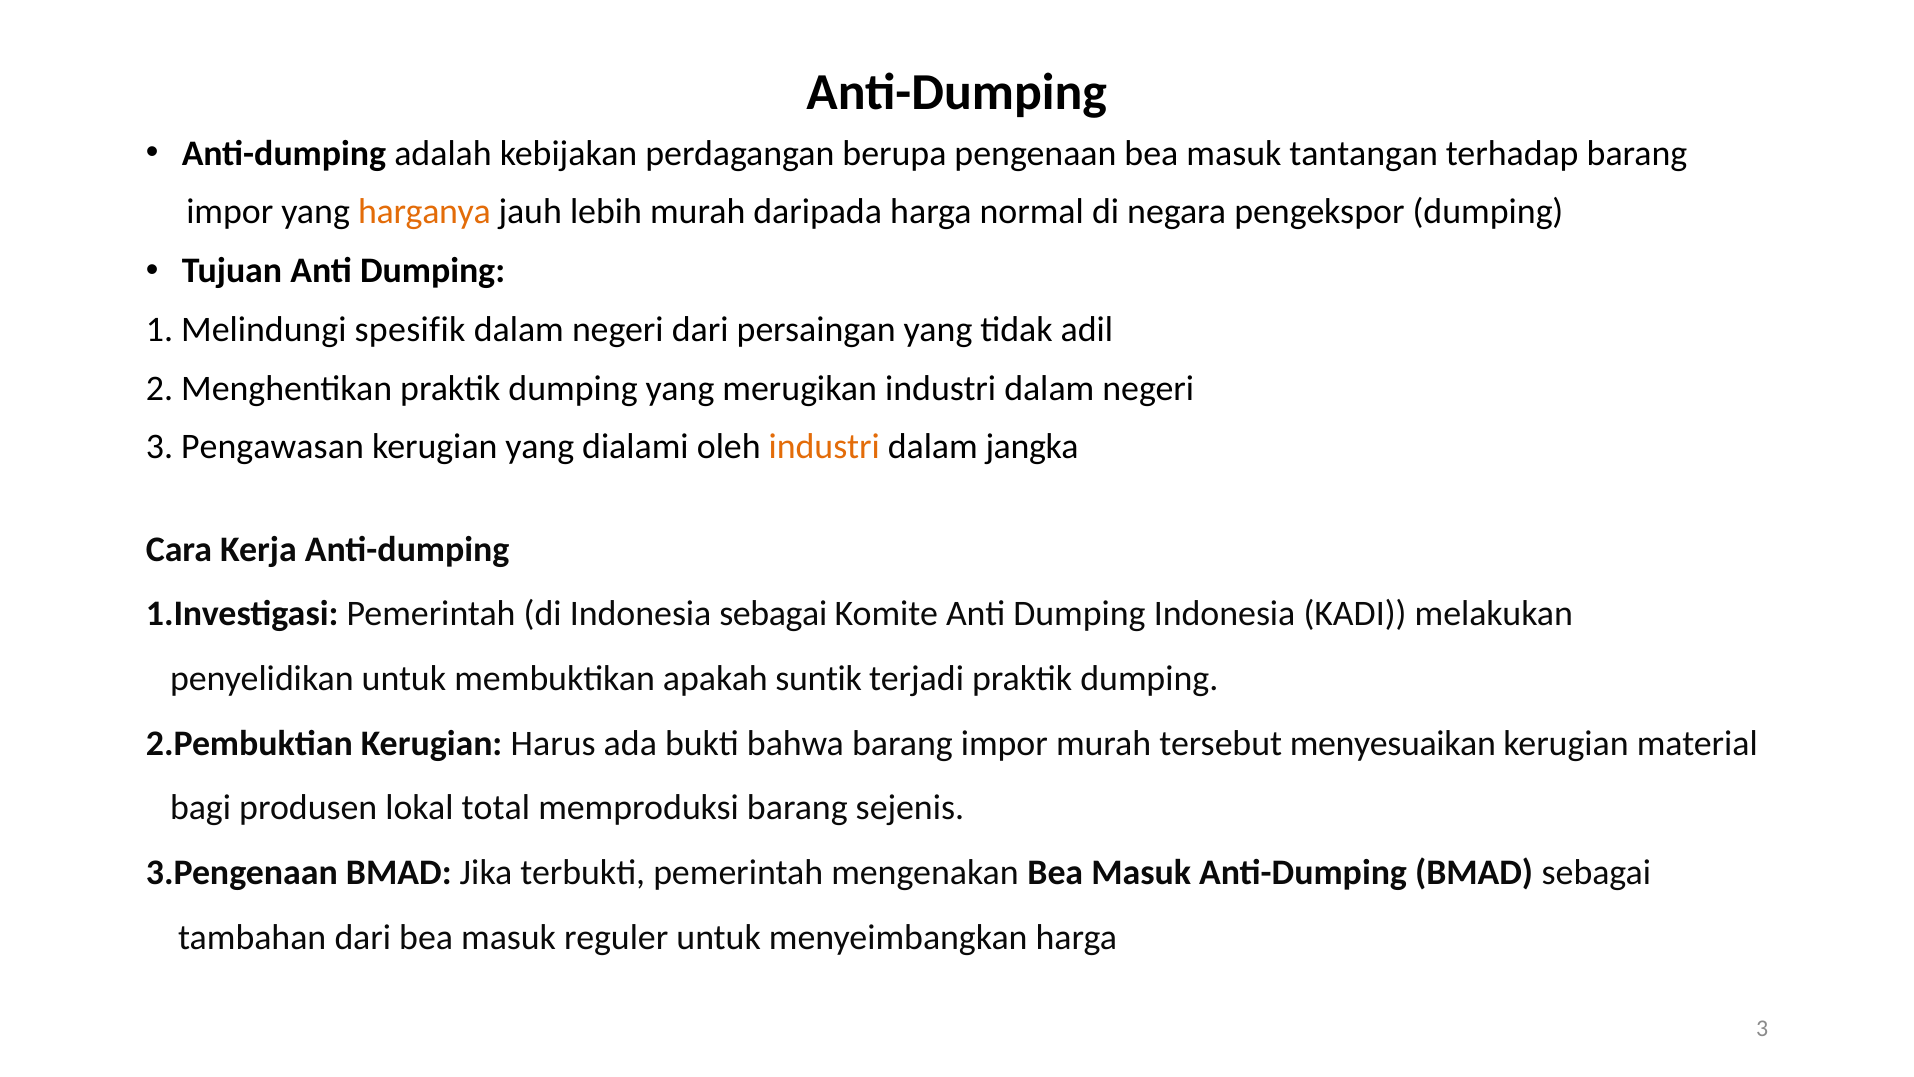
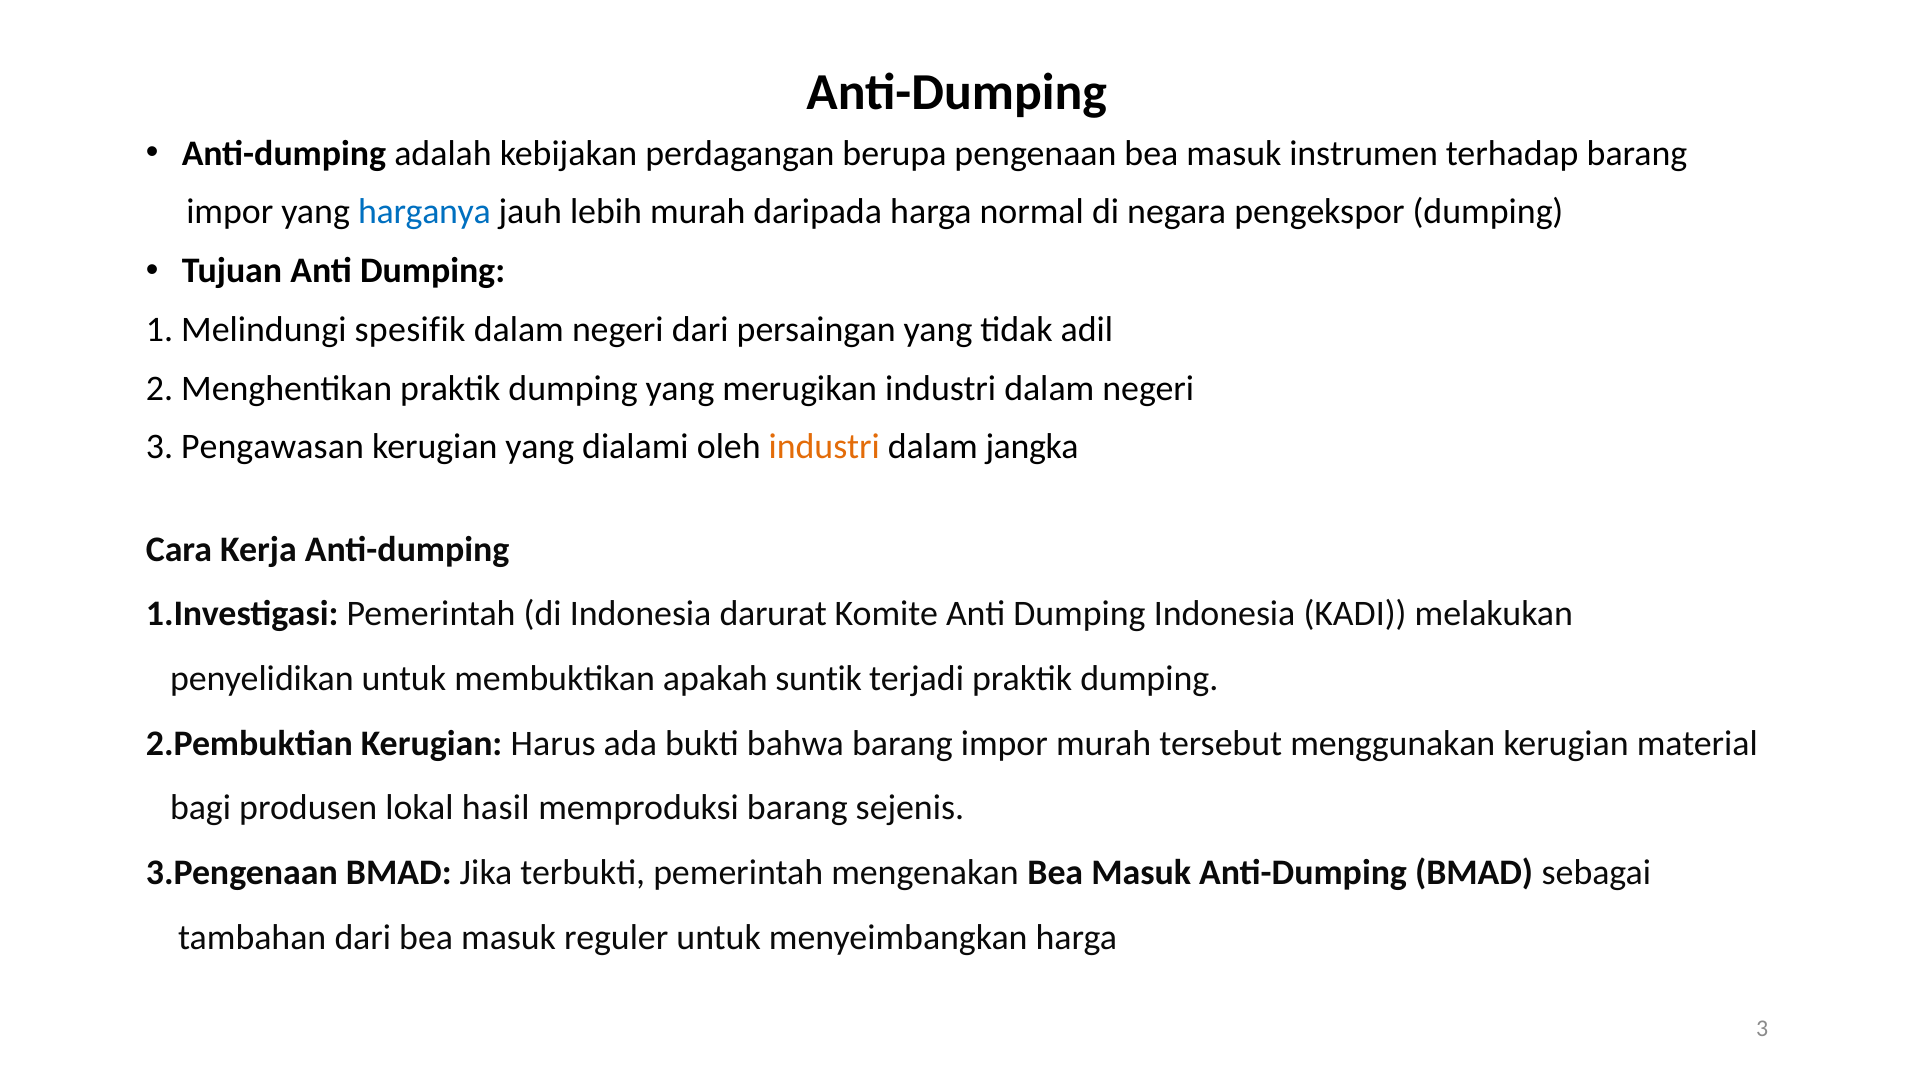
tantangan: tantangan -> instrumen
harganya colour: orange -> blue
Indonesia sebagai: sebagai -> darurat
menyesuaikan: menyesuaikan -> menggunakan
total: total -> hasil
